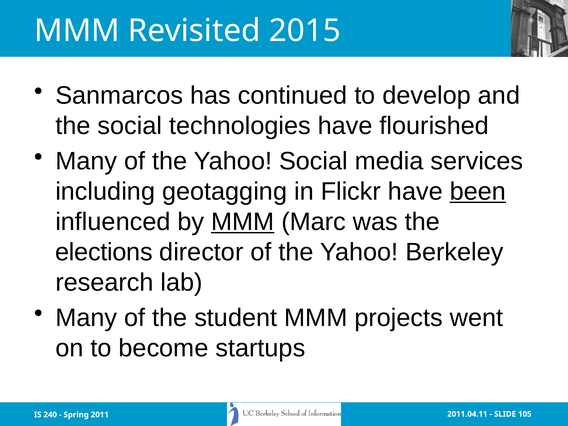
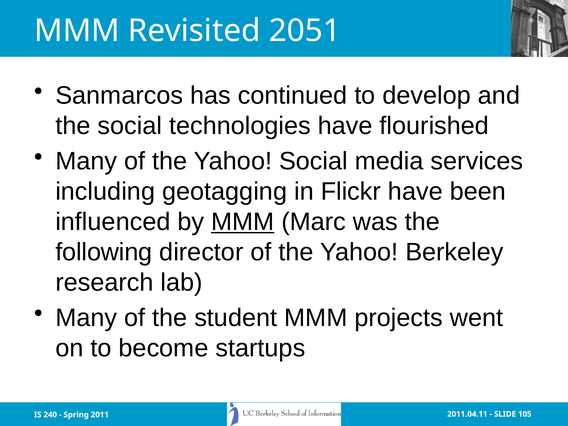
2015: 2015 -> 2051
been underline: present -> none
elections: elections -> following
